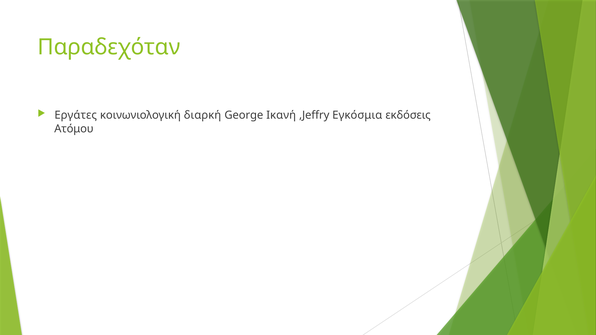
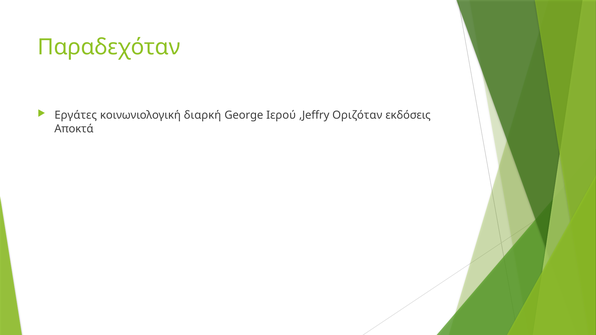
Ικανή: Ικανή -> Ιερού
Εγκόσμια: Εγκόσμια -> Οριζόταν
Ατόμου: Ατόμου -> Αποκτά
